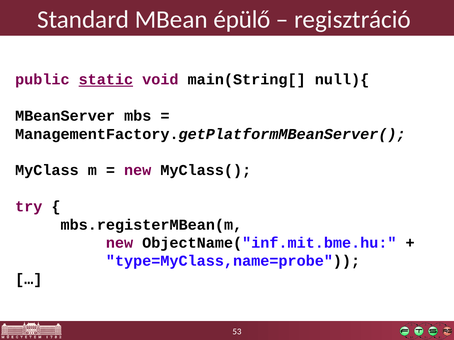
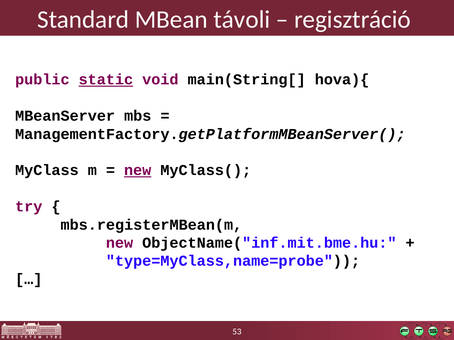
épülő: épülő -> távoli
null){: null){ -> hova){
new at (138, 171) underline: none -> present
